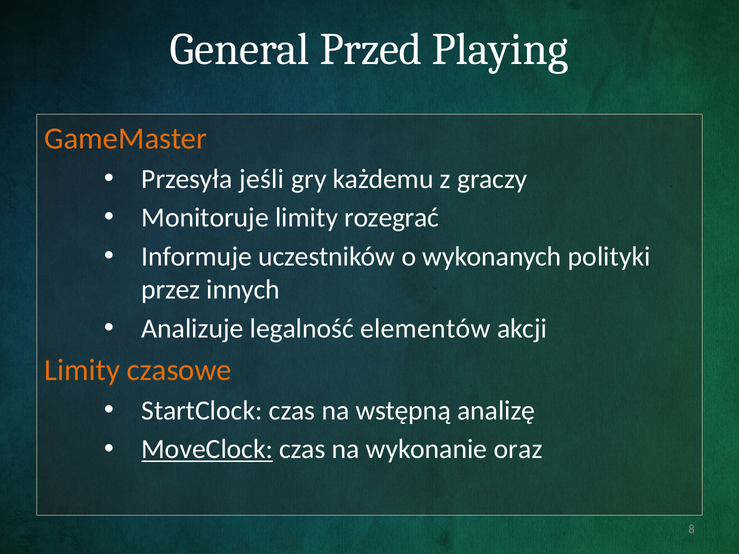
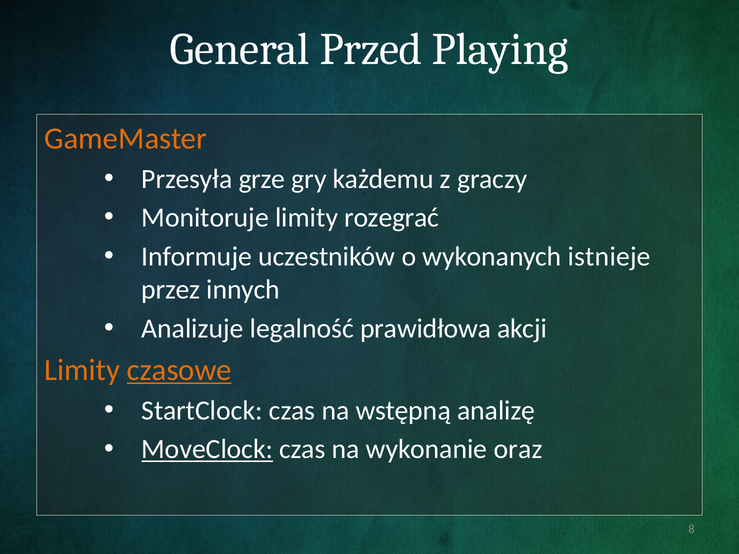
jeśli: jeśli -> grze
polityki: polityki -> istnieje
elementów: elementów -> prawidłowa
czasowe underline: none -> present
